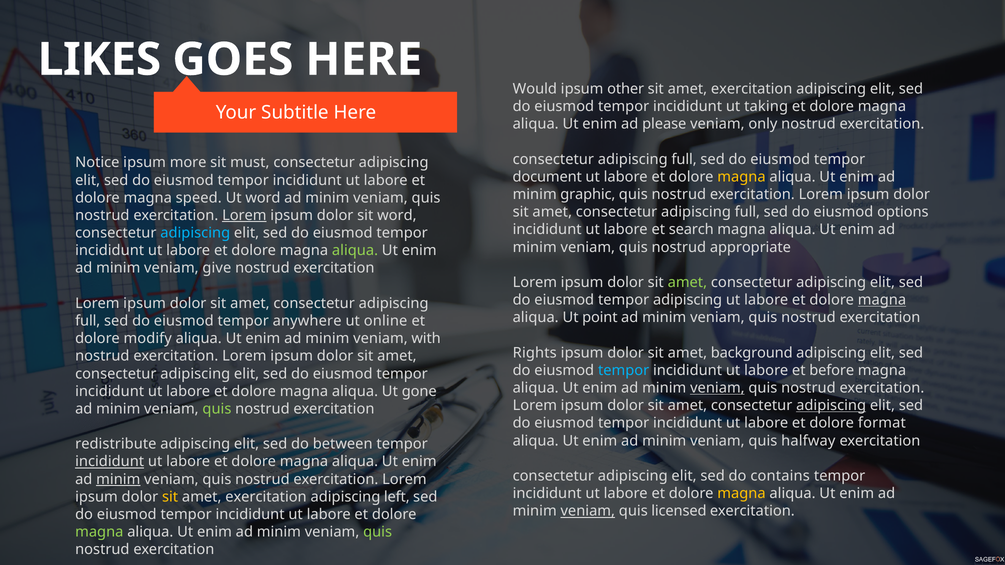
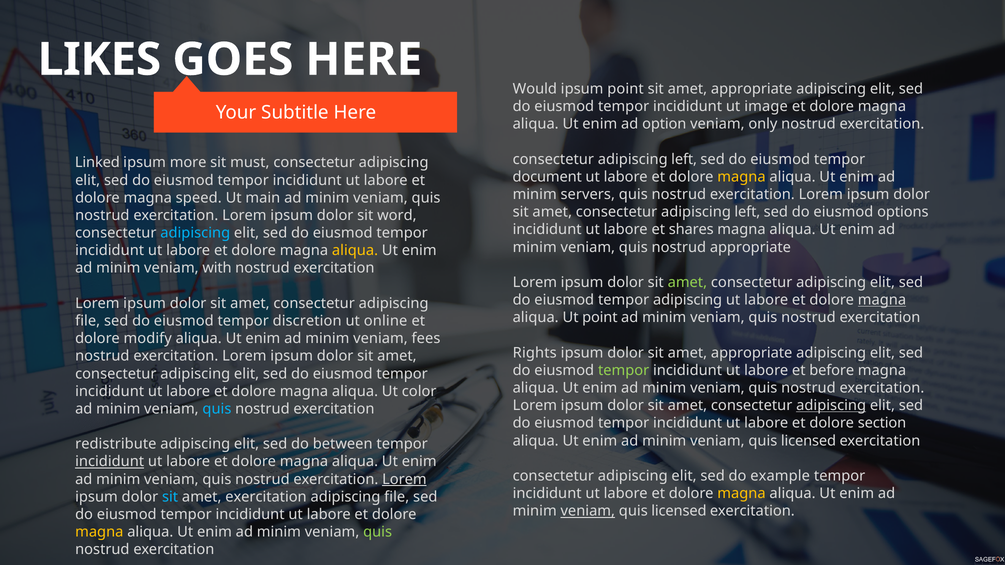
ipsum other: other -> point
exercitation at (752, 89): exercitation -> appropriate
taking: taking -> image
please: please -> option
full at (684, 159): full -> left
Notice: Notice -> Linked
graphic: graphic -> servers
Ut word: word -> main
full at (747, 212): full -> left
Lorem at (244, 215) underline: present -> none
search: search -> shares
aliqua at (355, 251) colour: light green -> yellow
give: give -> with
full at (88, 321): full -> file
anywhere: anywhere -> discretion
with: with -> fees
dolor sit amet background: background -> appropriate
tempor at (624, 371) colour: light blue -> light green
veniam at (717, 388) underline: present -> none
gone: gone -> color
quis at (217, 409) colour: light green -> light blue
format: format -> section
halfway at (808, 441): halfway -> licensed
contains: contains -> example
minim at (118, 479) underline: present -> none
Lorem at (404, 479) underline: none -> present
sit at (170, 497) colour: yellow -> light blue
left at (397, 497): left -> file
magna at (99, 532) colour: light green -> yellow
